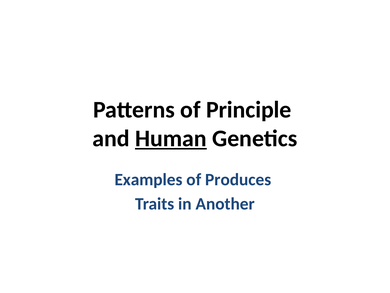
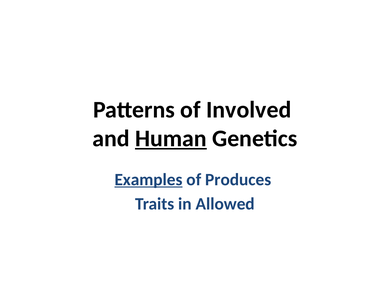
Principle: Principle -> Involved
Examples underline: none -> present
Another: Another -> Allowed
